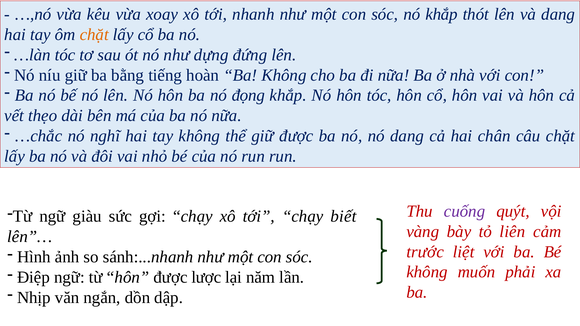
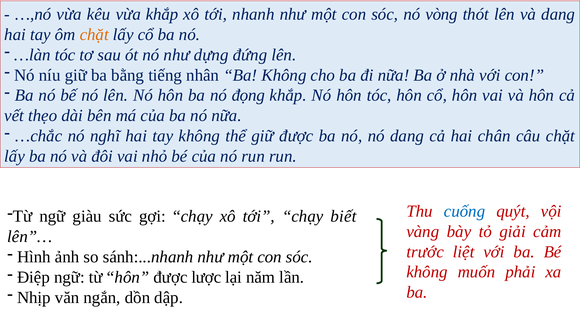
vừa xoay: xoay -> khắp
nó khắp: khắp -> vòng
hoàn: hoàn -> nhân
cuống colour: purple -> blue
liên: liên -> giải
